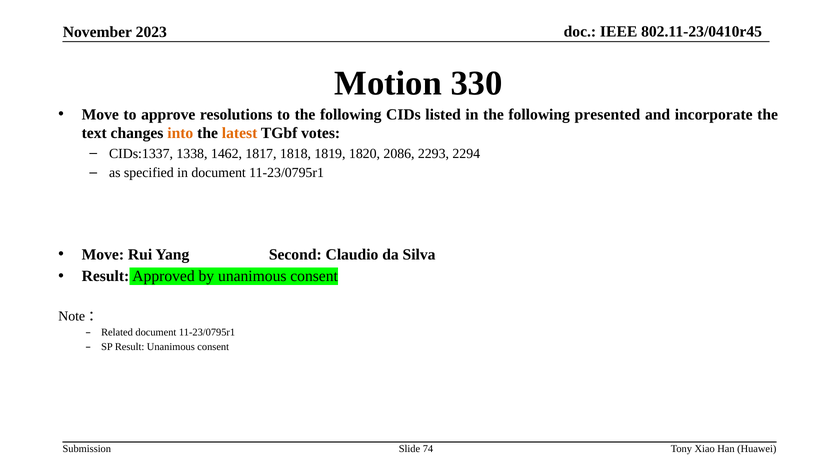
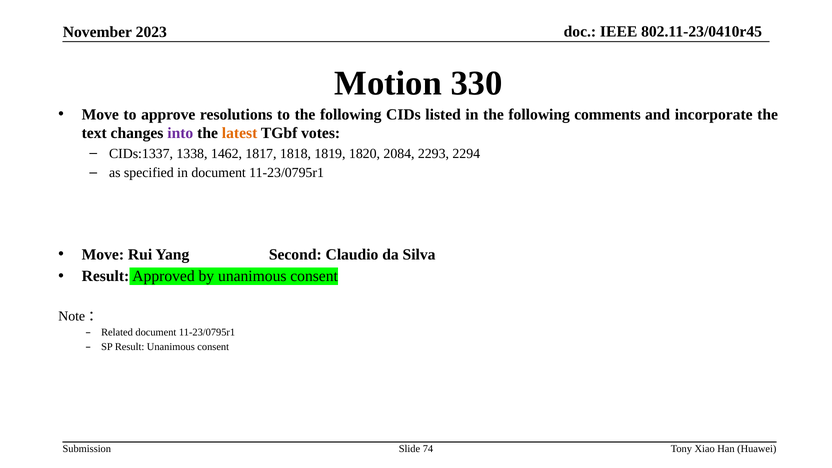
presented: presented -> comments
into colour: orange -> purple
2086: 2086 -> 2084
